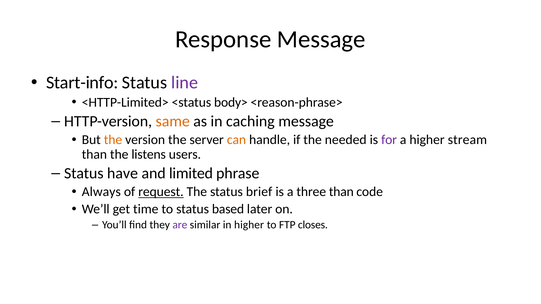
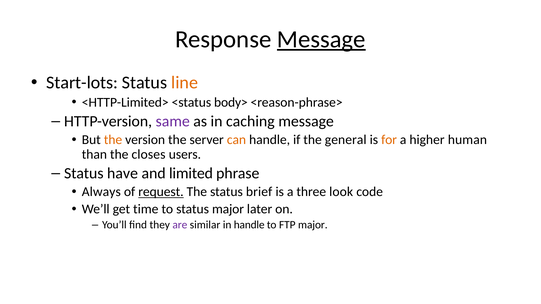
Message at (321, 39) underline: none -> present
Start-info: Start-info -> Start-lots
line colour: purple -> orange
same colour: orange -> purple
needed: needed -> general
for colour: purple -> orange
stream: stream -> human
listens: listens -> closes
three than: than -> look
status based: based -> major
in higher: higher -> handle
FTP closes: closes -> major
